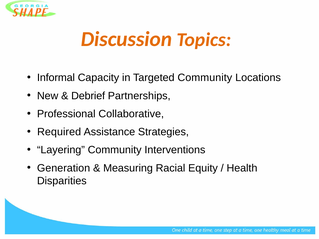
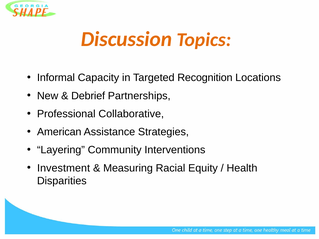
Targeted Community: Community -> Recognition
Required: Required -> American
Generation: Generation -> Investment
